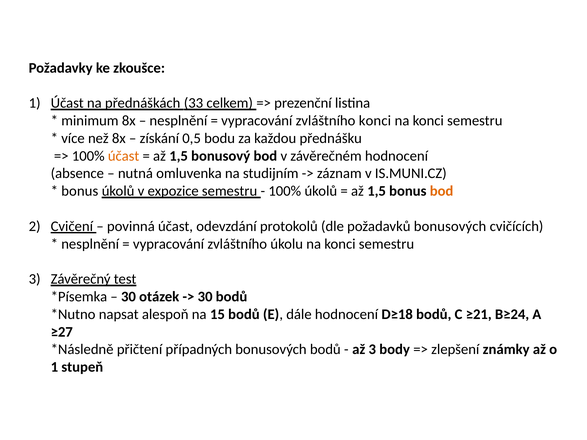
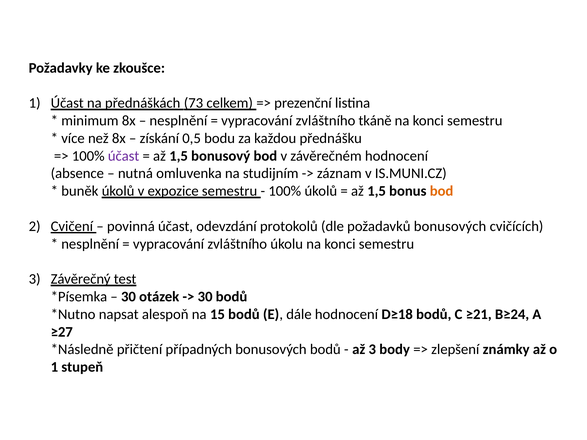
33: 33 -> 73
zvláštního konci: konci -> tkáně
účast at (124, 156) colour: orange -> purple
bonus at (80, 191): bonus -> buněk
